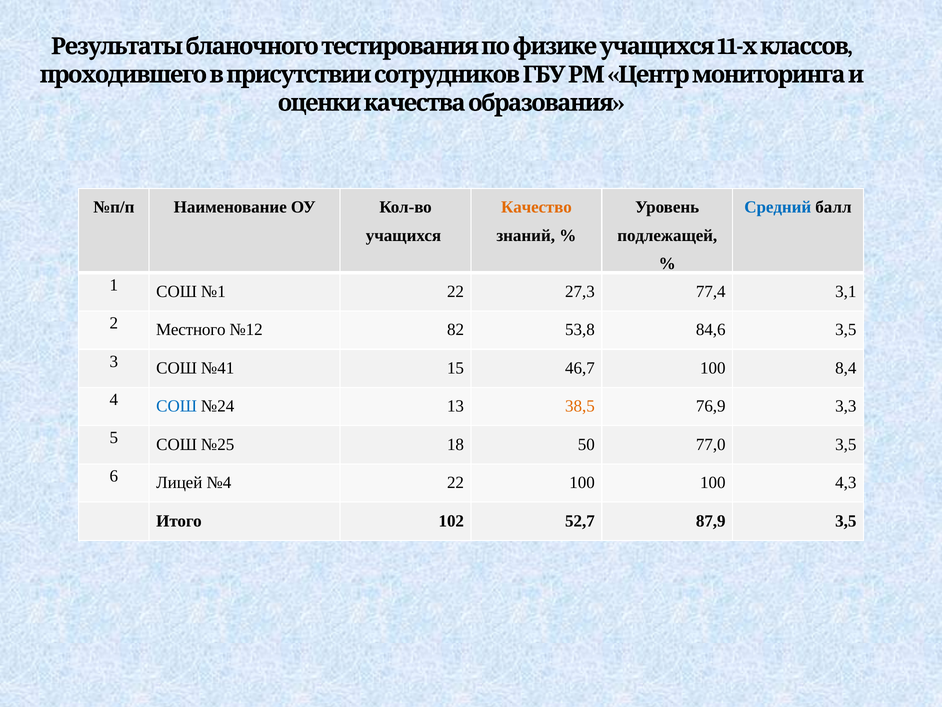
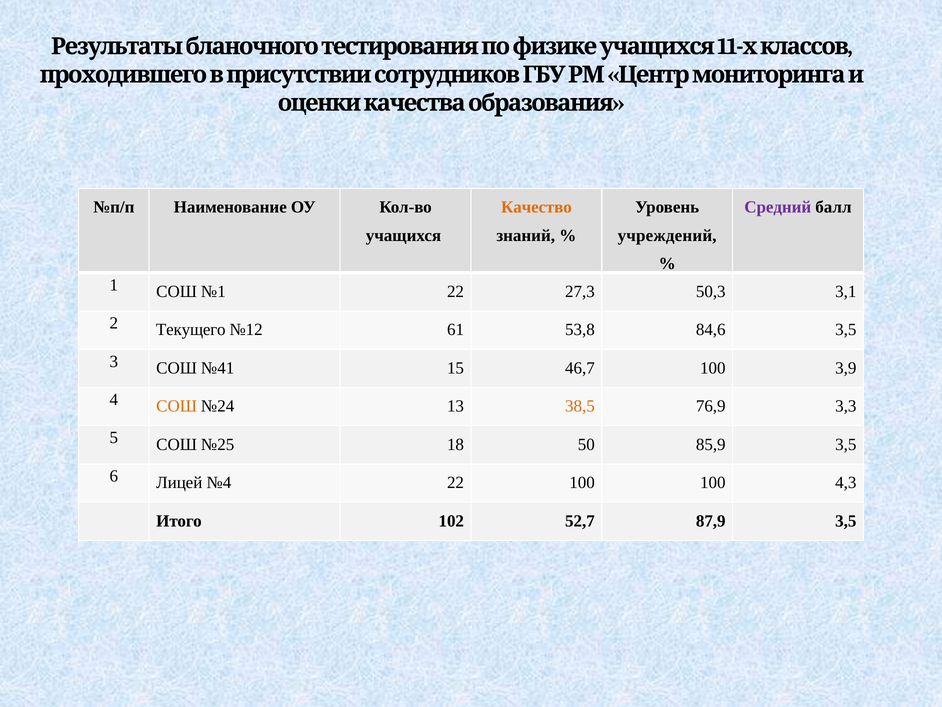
Средний colour: blue -> purple
подлежащей: подлежащей -> учреждений
77,4: 77,4 -> 50,3
Местного: Местного -> Текущего
82: 82 -> 61
8,4: 8,4 -> 3,9
СОШ at (177, 406) colour: blue -> orange
77,0: 77,0 -> 85,9
